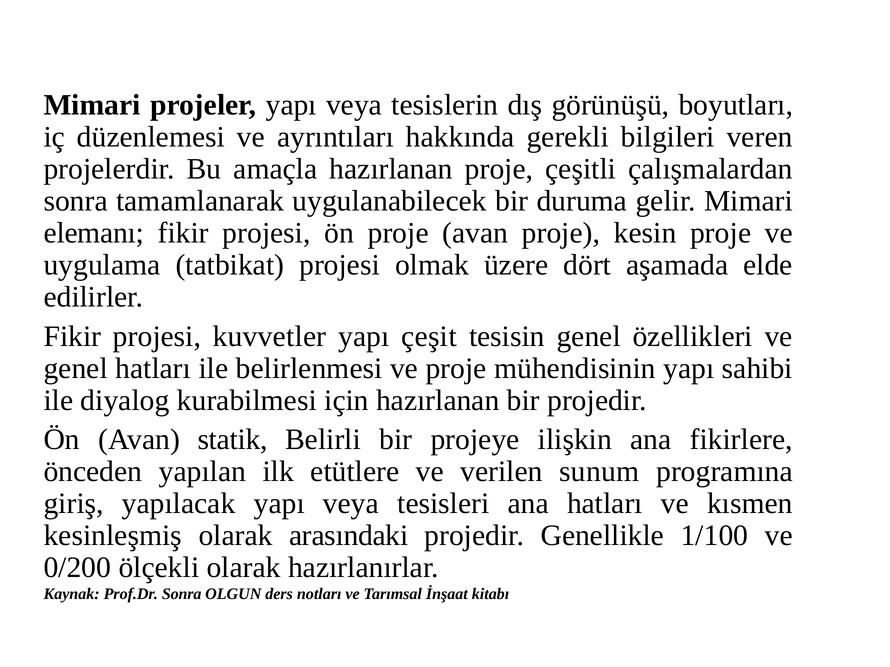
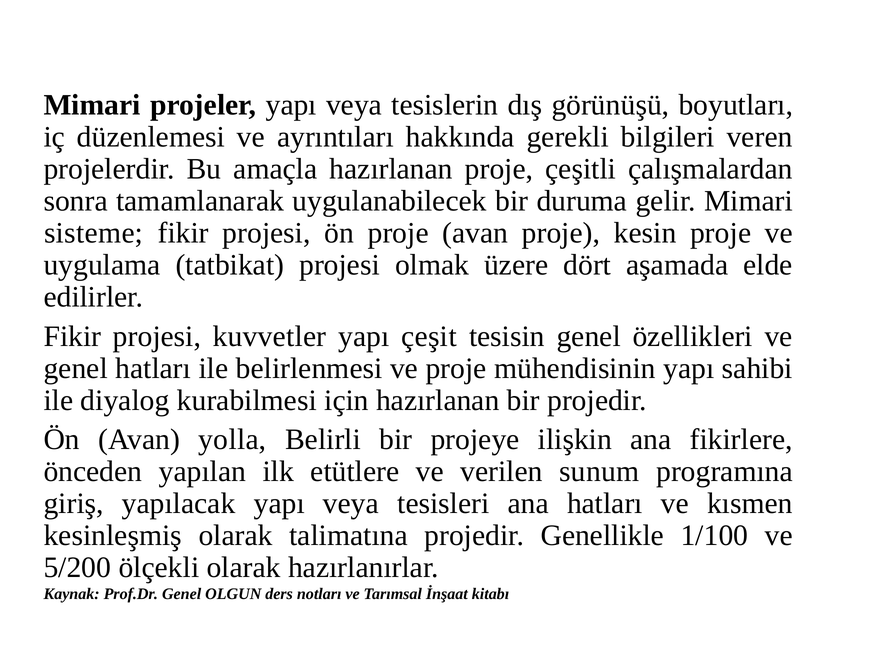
elemanı: elemanı -> sisteme
statik: statik -> yolla
arasındaki: arasındaki -> talimatına
0/200: 0/200 -> 5/200
Prof.Dr Sonra: Sonra -> Genel
